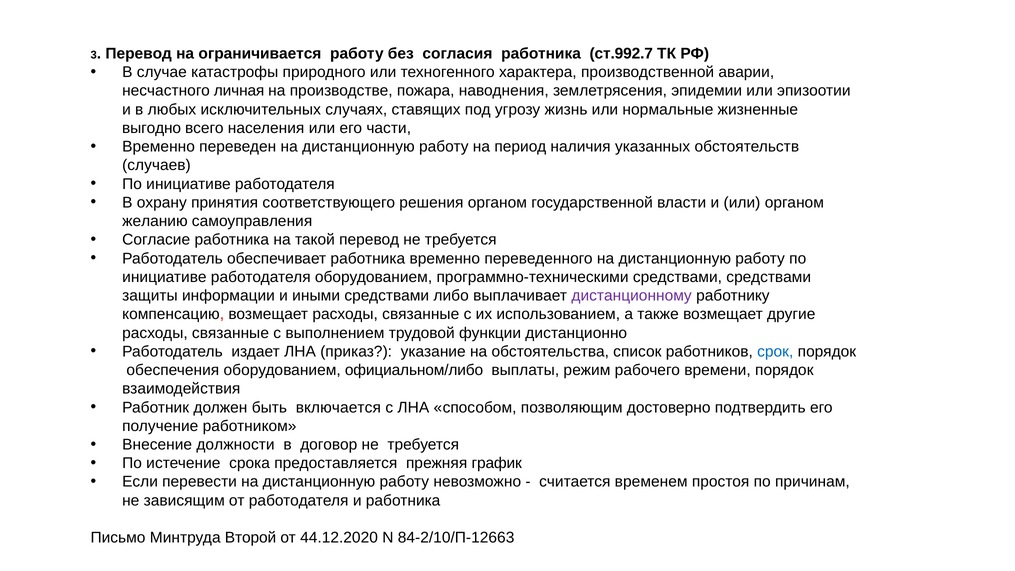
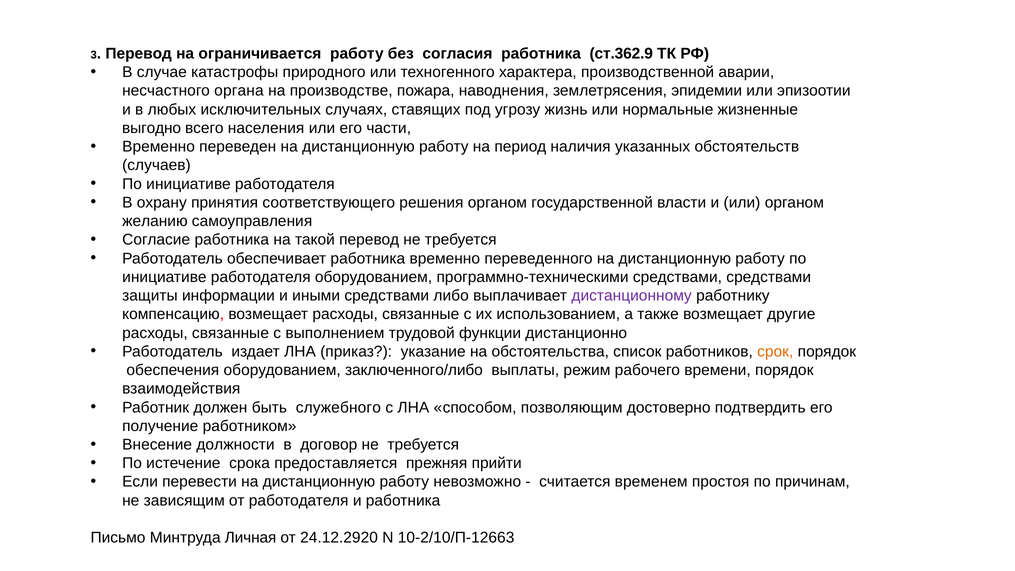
ст.992.7: ст.992.7 -> ст.362.9
личная: личная -> органа
срок colour: blue -> orange
официальном/либо: официальном/либо -> заключенного/либо
включается: включается -> служебного
график: график -> прийти
Второй: Второй -> Личная
44.12.2020: 44.12.2020 -> 24.12.2920
84-2/10/П-12663: 84-2/10/П-12663 -> 10-2/10/П-12663
